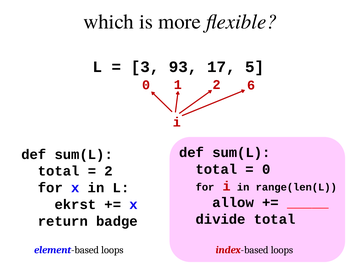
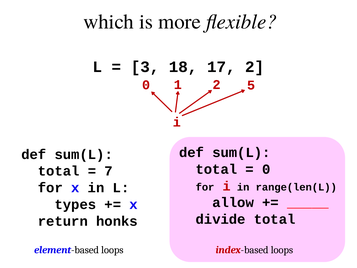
93: 93 -> 18
17 5: 5 -> 2
6: 6 -> 5
2 at (109, 171): 2 -> 7
ekrst: ekrst -> types
badge: badge -> honks
